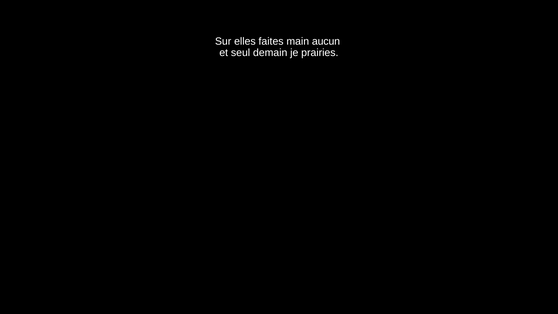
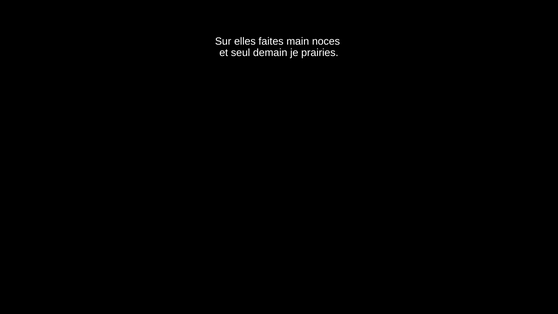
aucun: aucun -> noces
